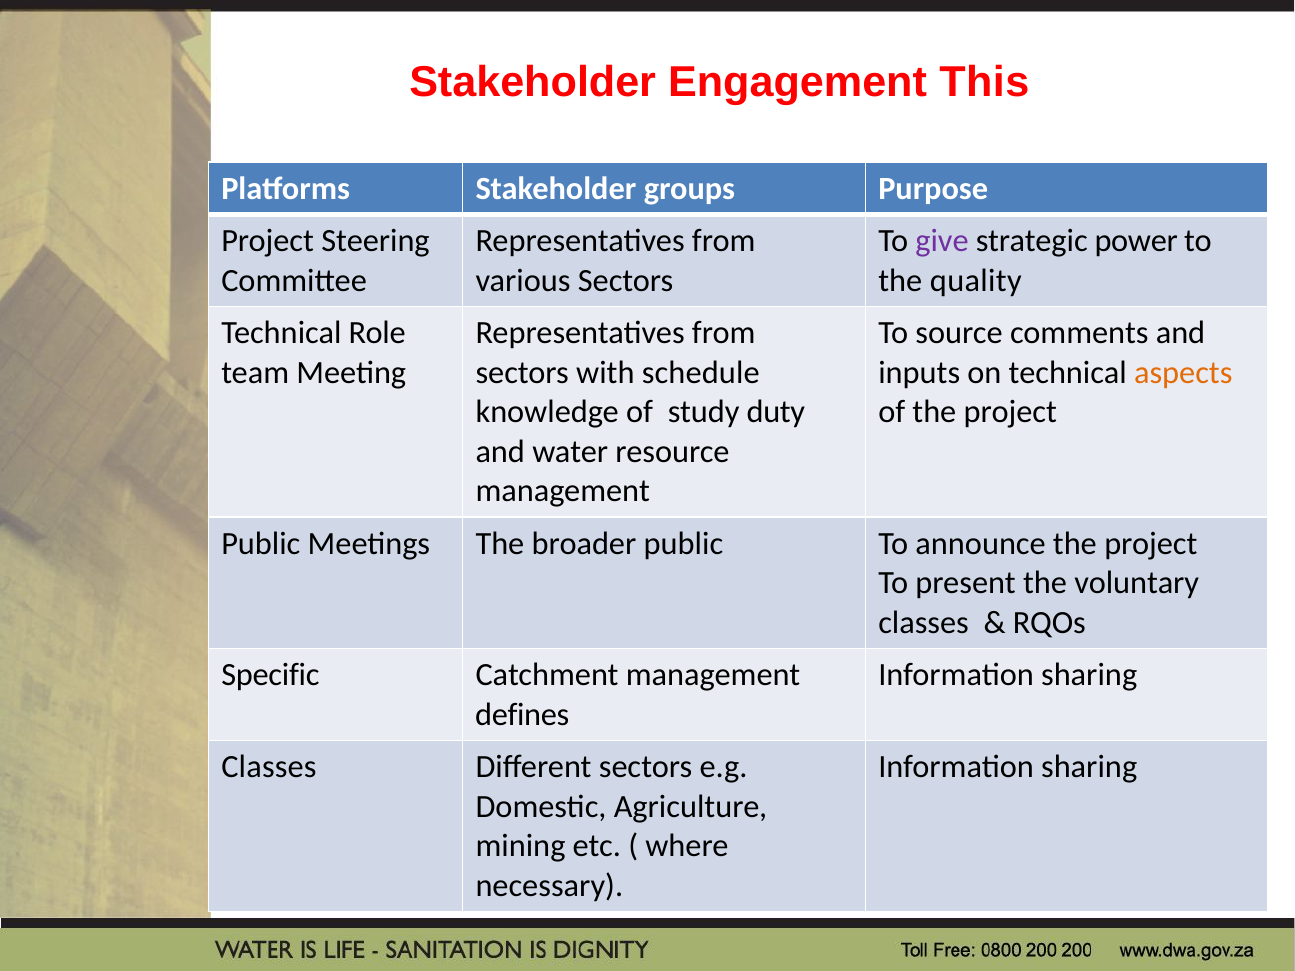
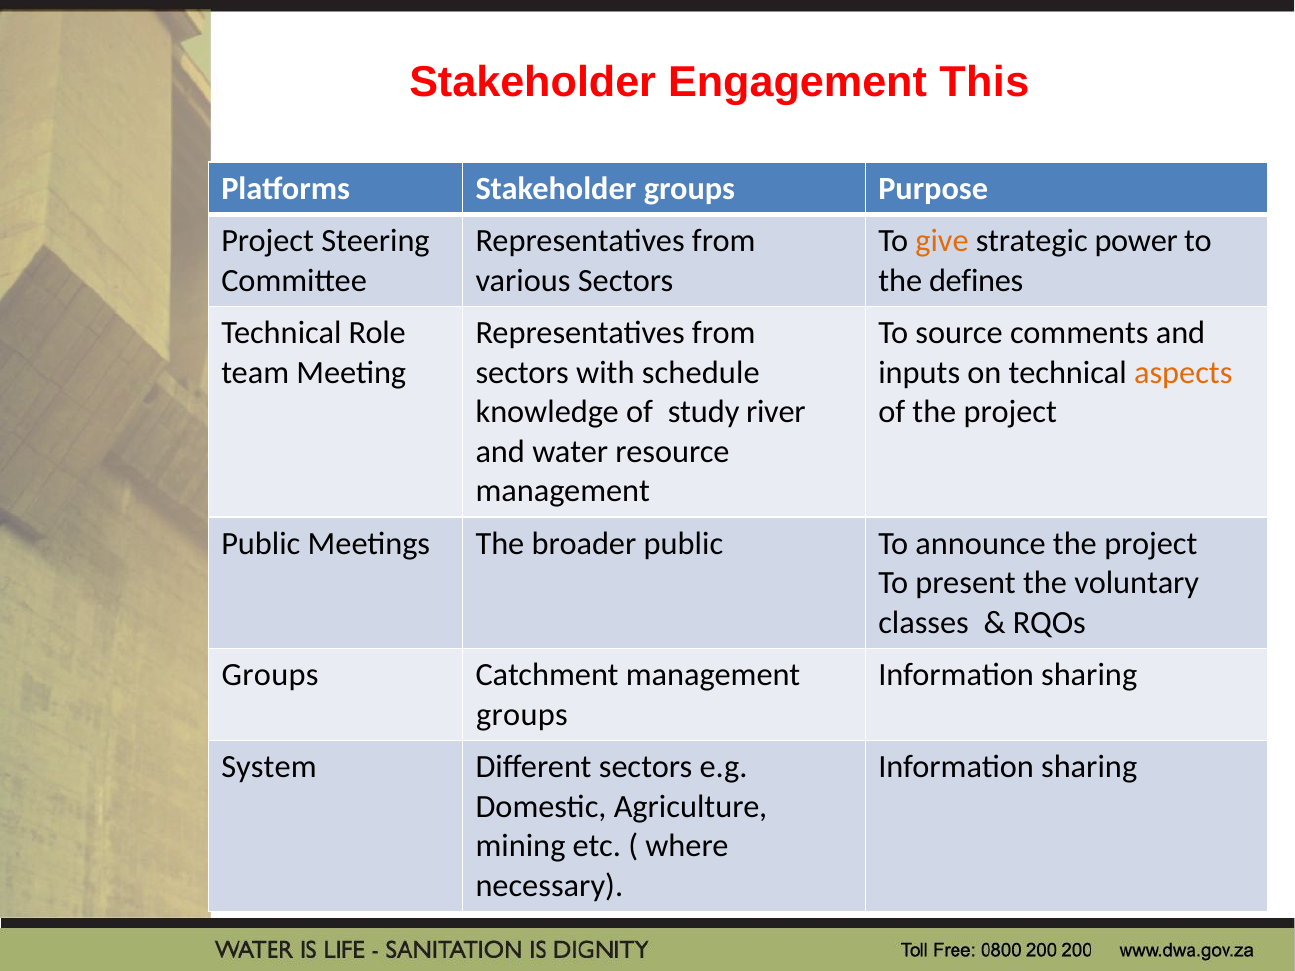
give colour: purple -> orange
quality: quality -> defines
duty: duty -> river
Specific at (270, 675): Specific -> Groups
defines at (522, 715): defines -> groups
Classes at (269, 767): Classes -> System
